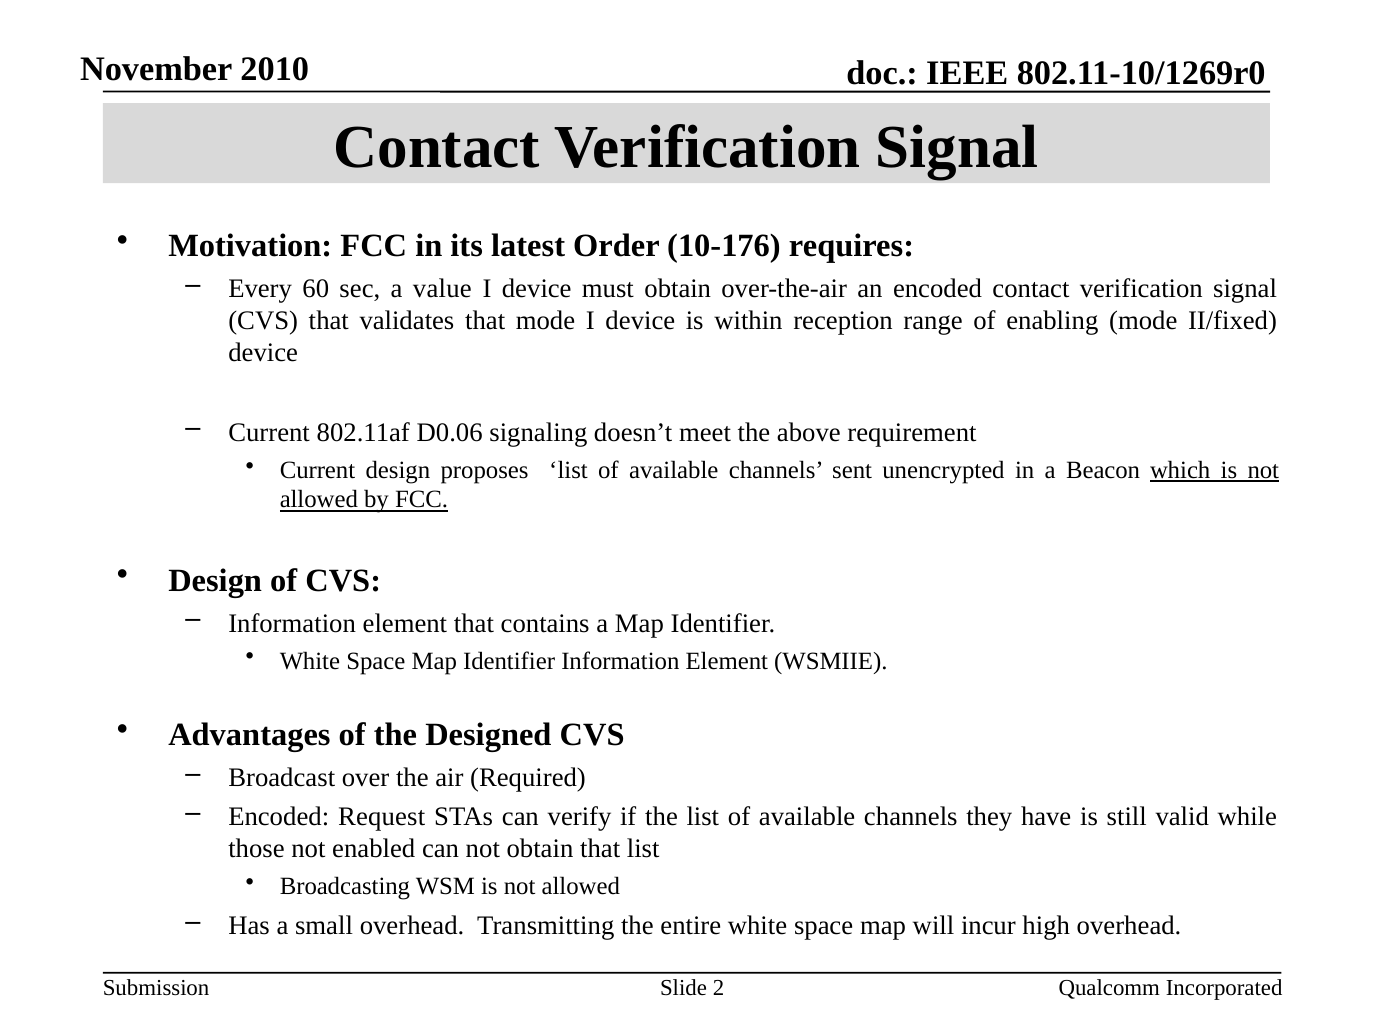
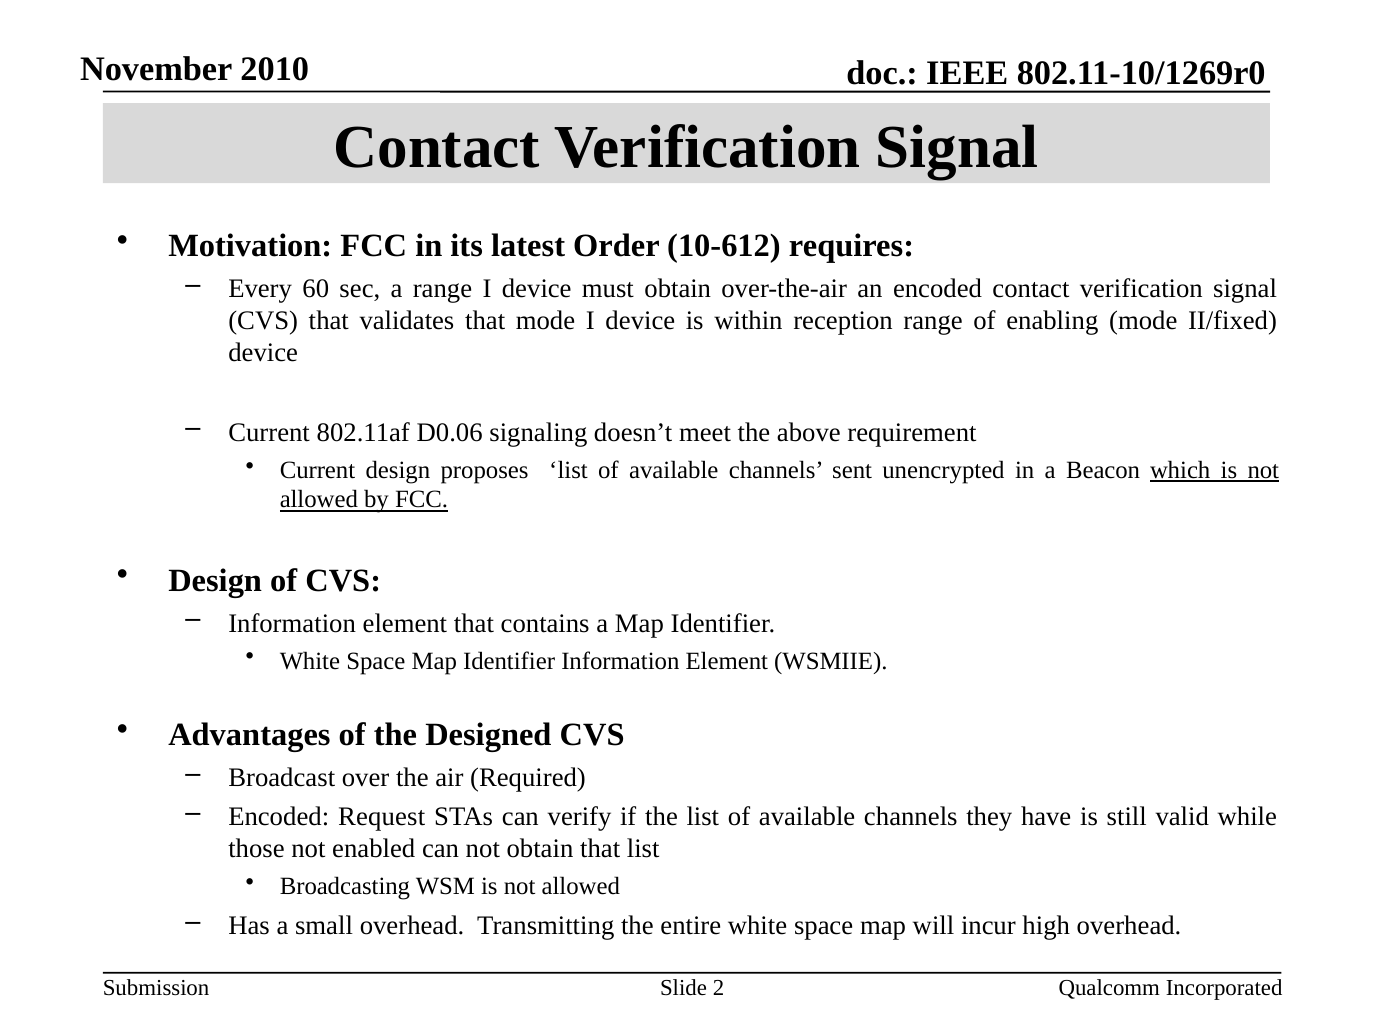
10-176: 10-176 -> 10-612
a value: value -> range
